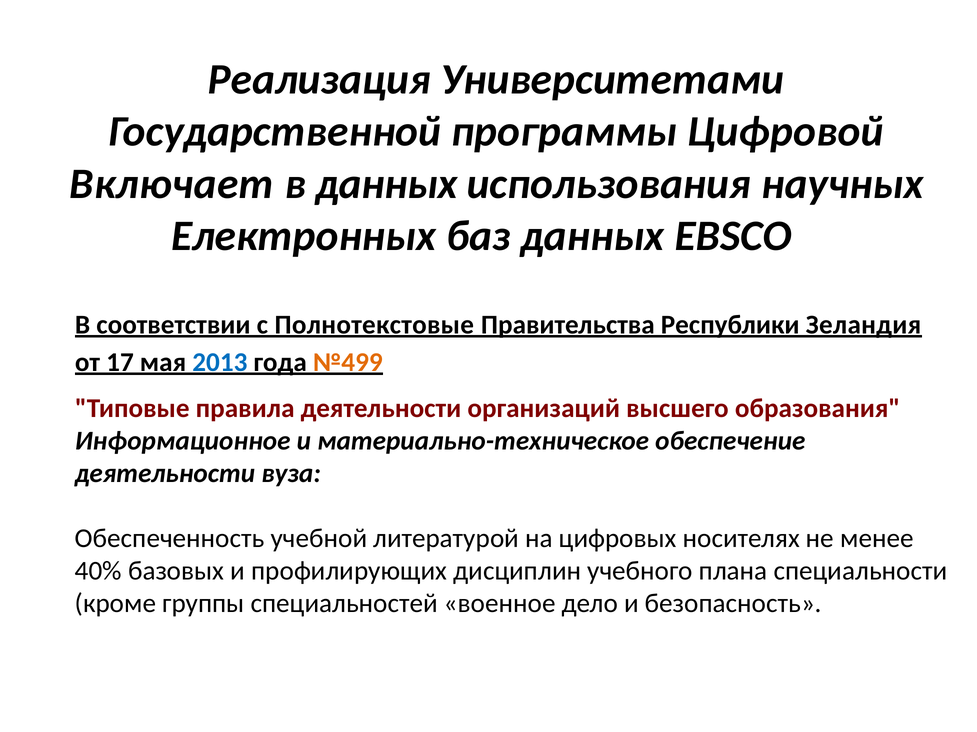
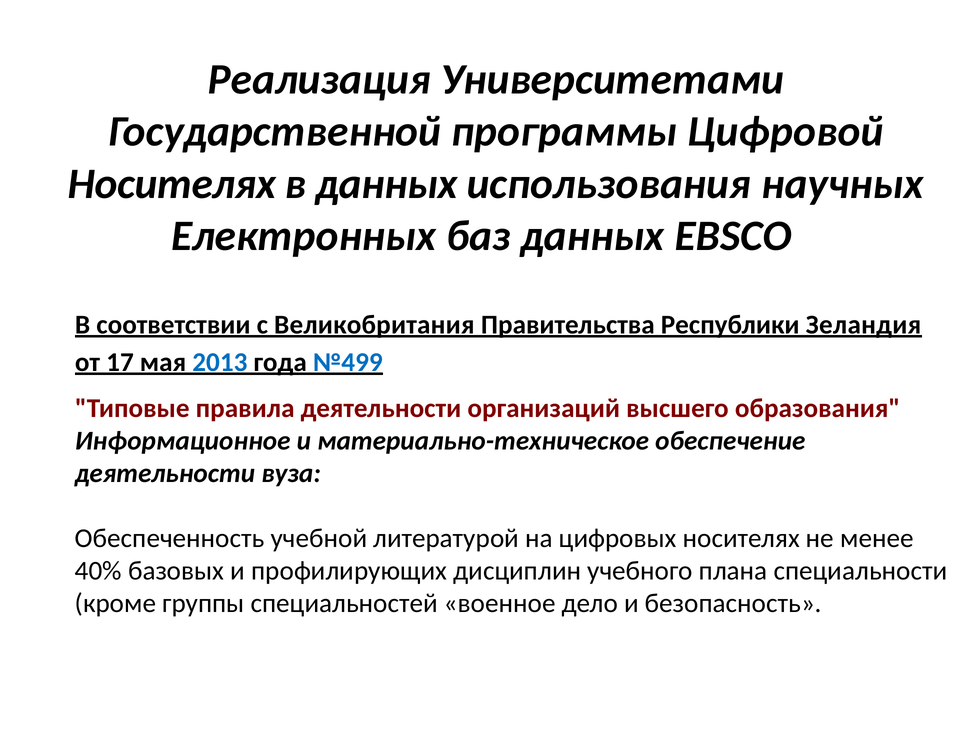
Включает at (172, 184): Включает -> Носителях
Полнотекстовые: Полнотекстовые -> Великобритания
№499 colour: orange -> blue
